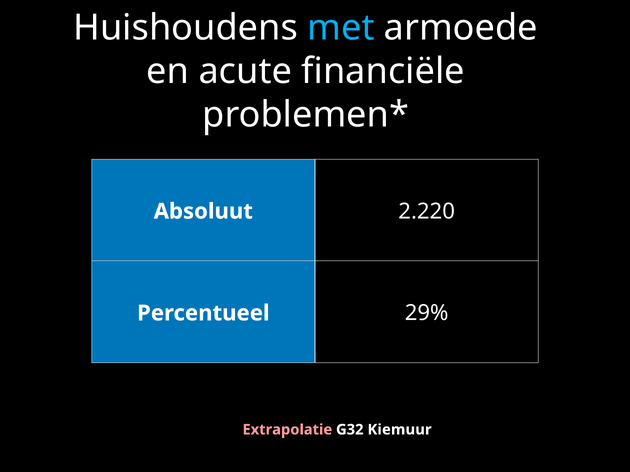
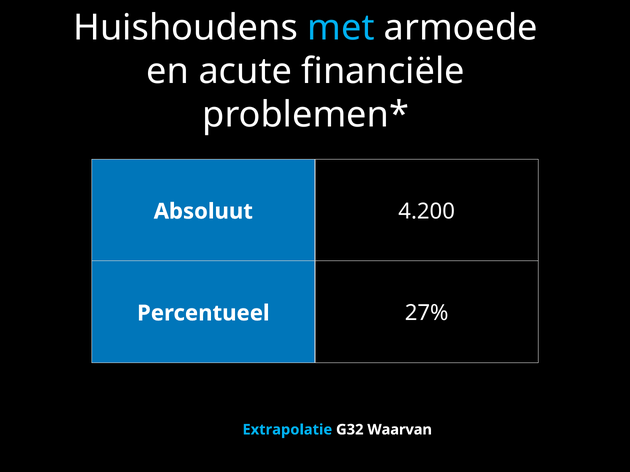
2.220: 2.220 -> 4.200
29%: 29% -> 27%
Extrapolatie at (287, 430) colour: pink -> light blue
Kiemuur: Kiemuur -> Waarvan
